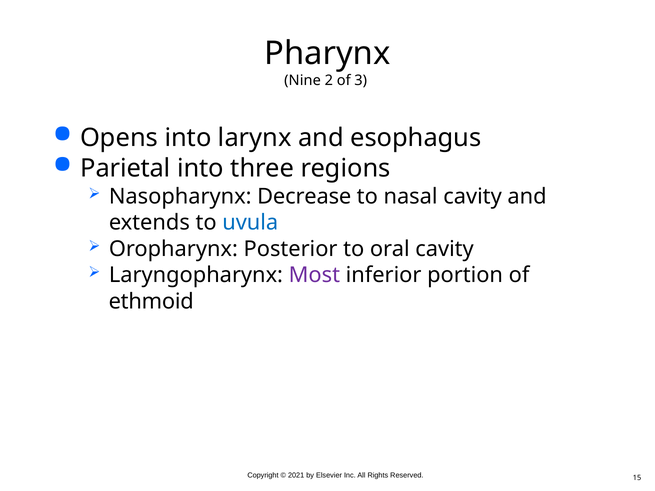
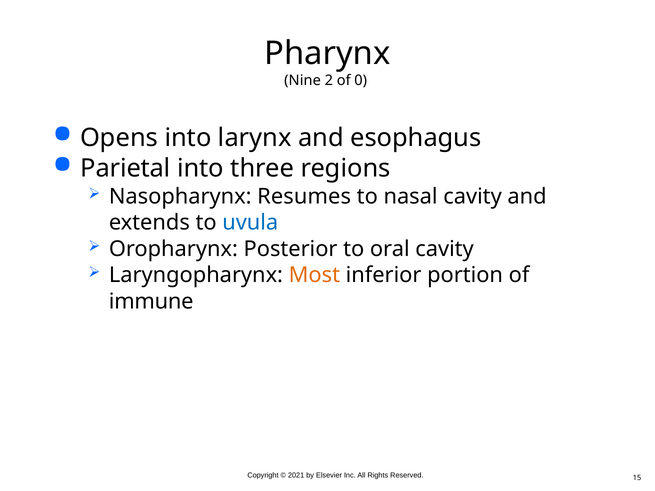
3: 3 -> 0
Decrease: Decrease -> Resumes
Most colour: purple -> orange
ethmoid: ethmoid -> immune
